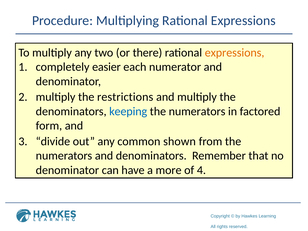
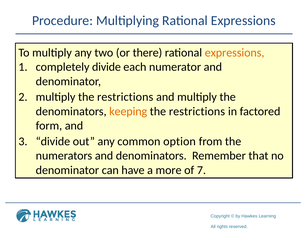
completely easier: easier -> divide
keeping colour: blue -> orange
numerators at (197, 111): numerators -> restrictions
shown: shown -> option
4: 4 -> 7
